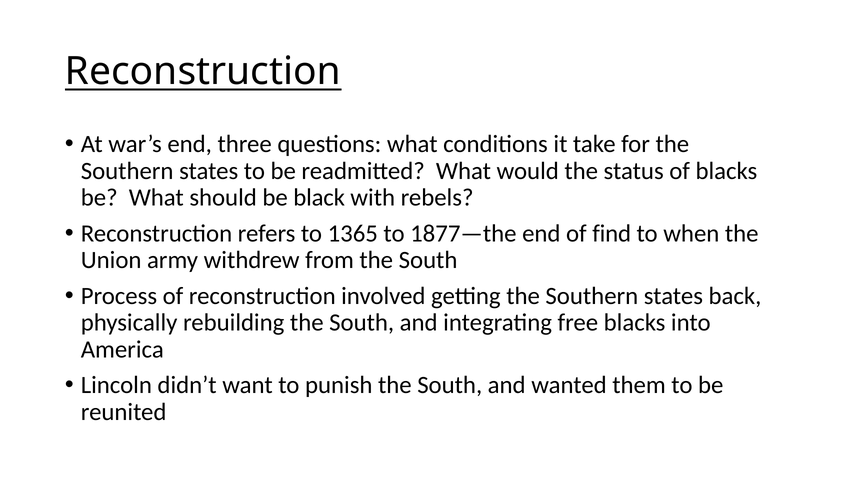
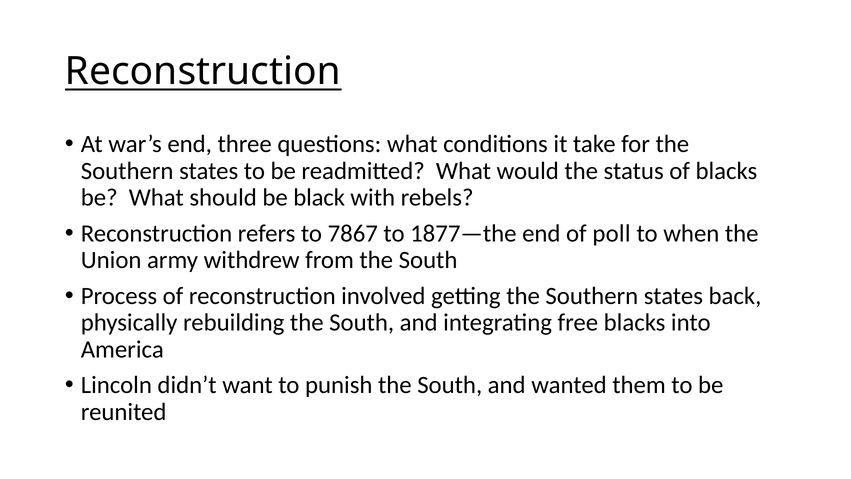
1365: 1365 -> 7867
find: find -> poll
